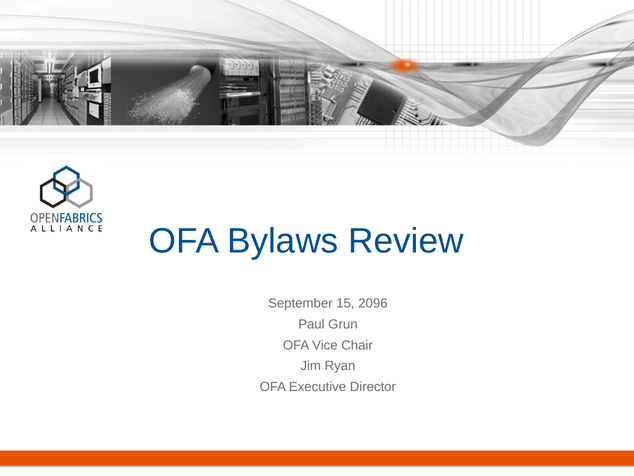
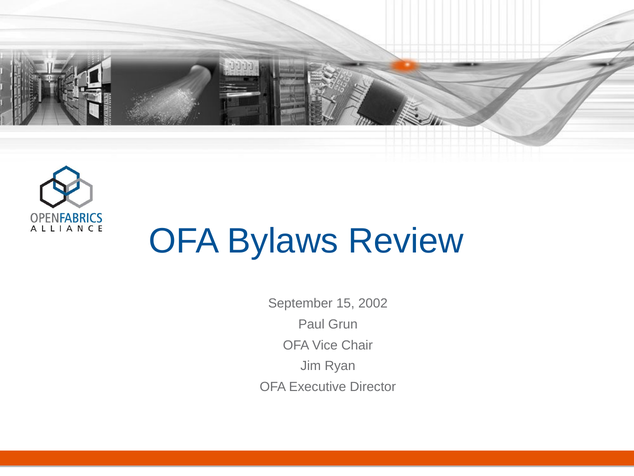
2096: 2096 -> 2002
